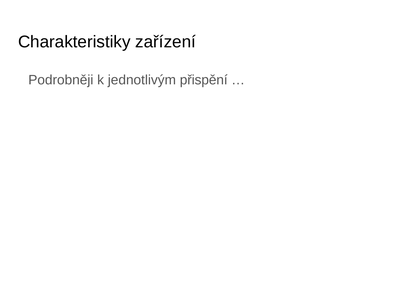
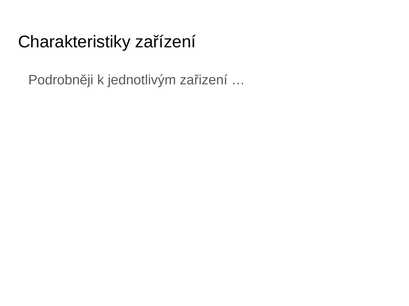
přispění: přispění -> zařizení
